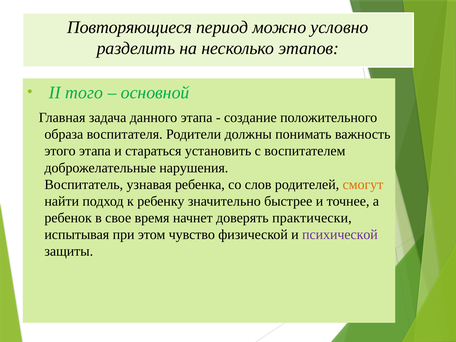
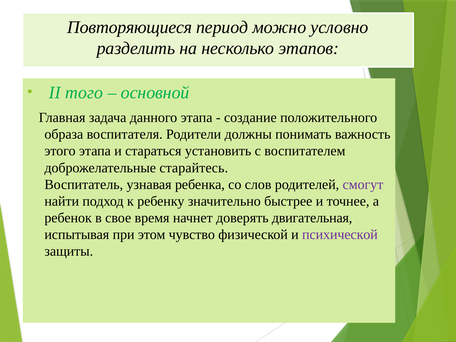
нарушения: нарушения -> старайтесь
смогут colour: orange -> purple
практически: практически -> двигательная
